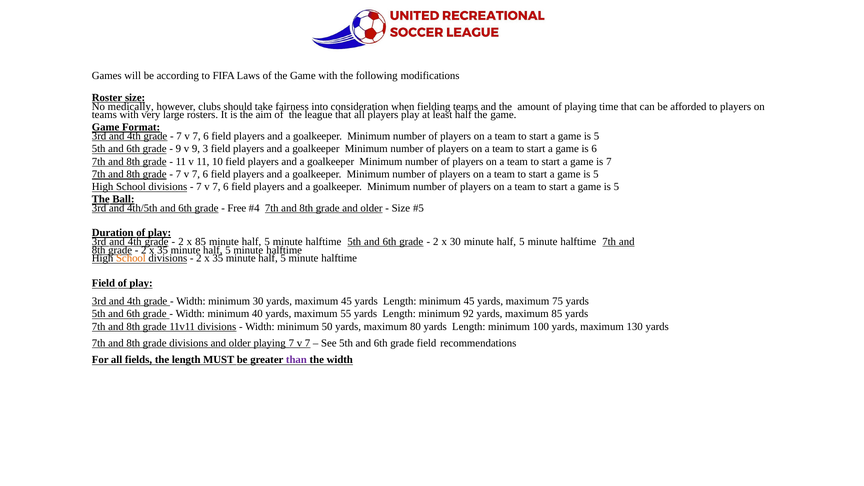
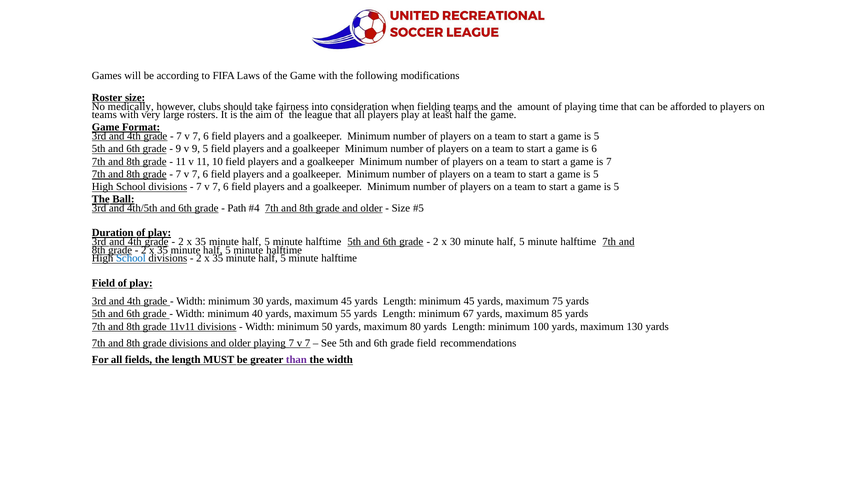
9 3: 3 -> 5
Free: Free -> Path
85 at (201, 242): 85 -> 35
School at (131, 258) colour: orange -> blue
92: 92 -> 67
